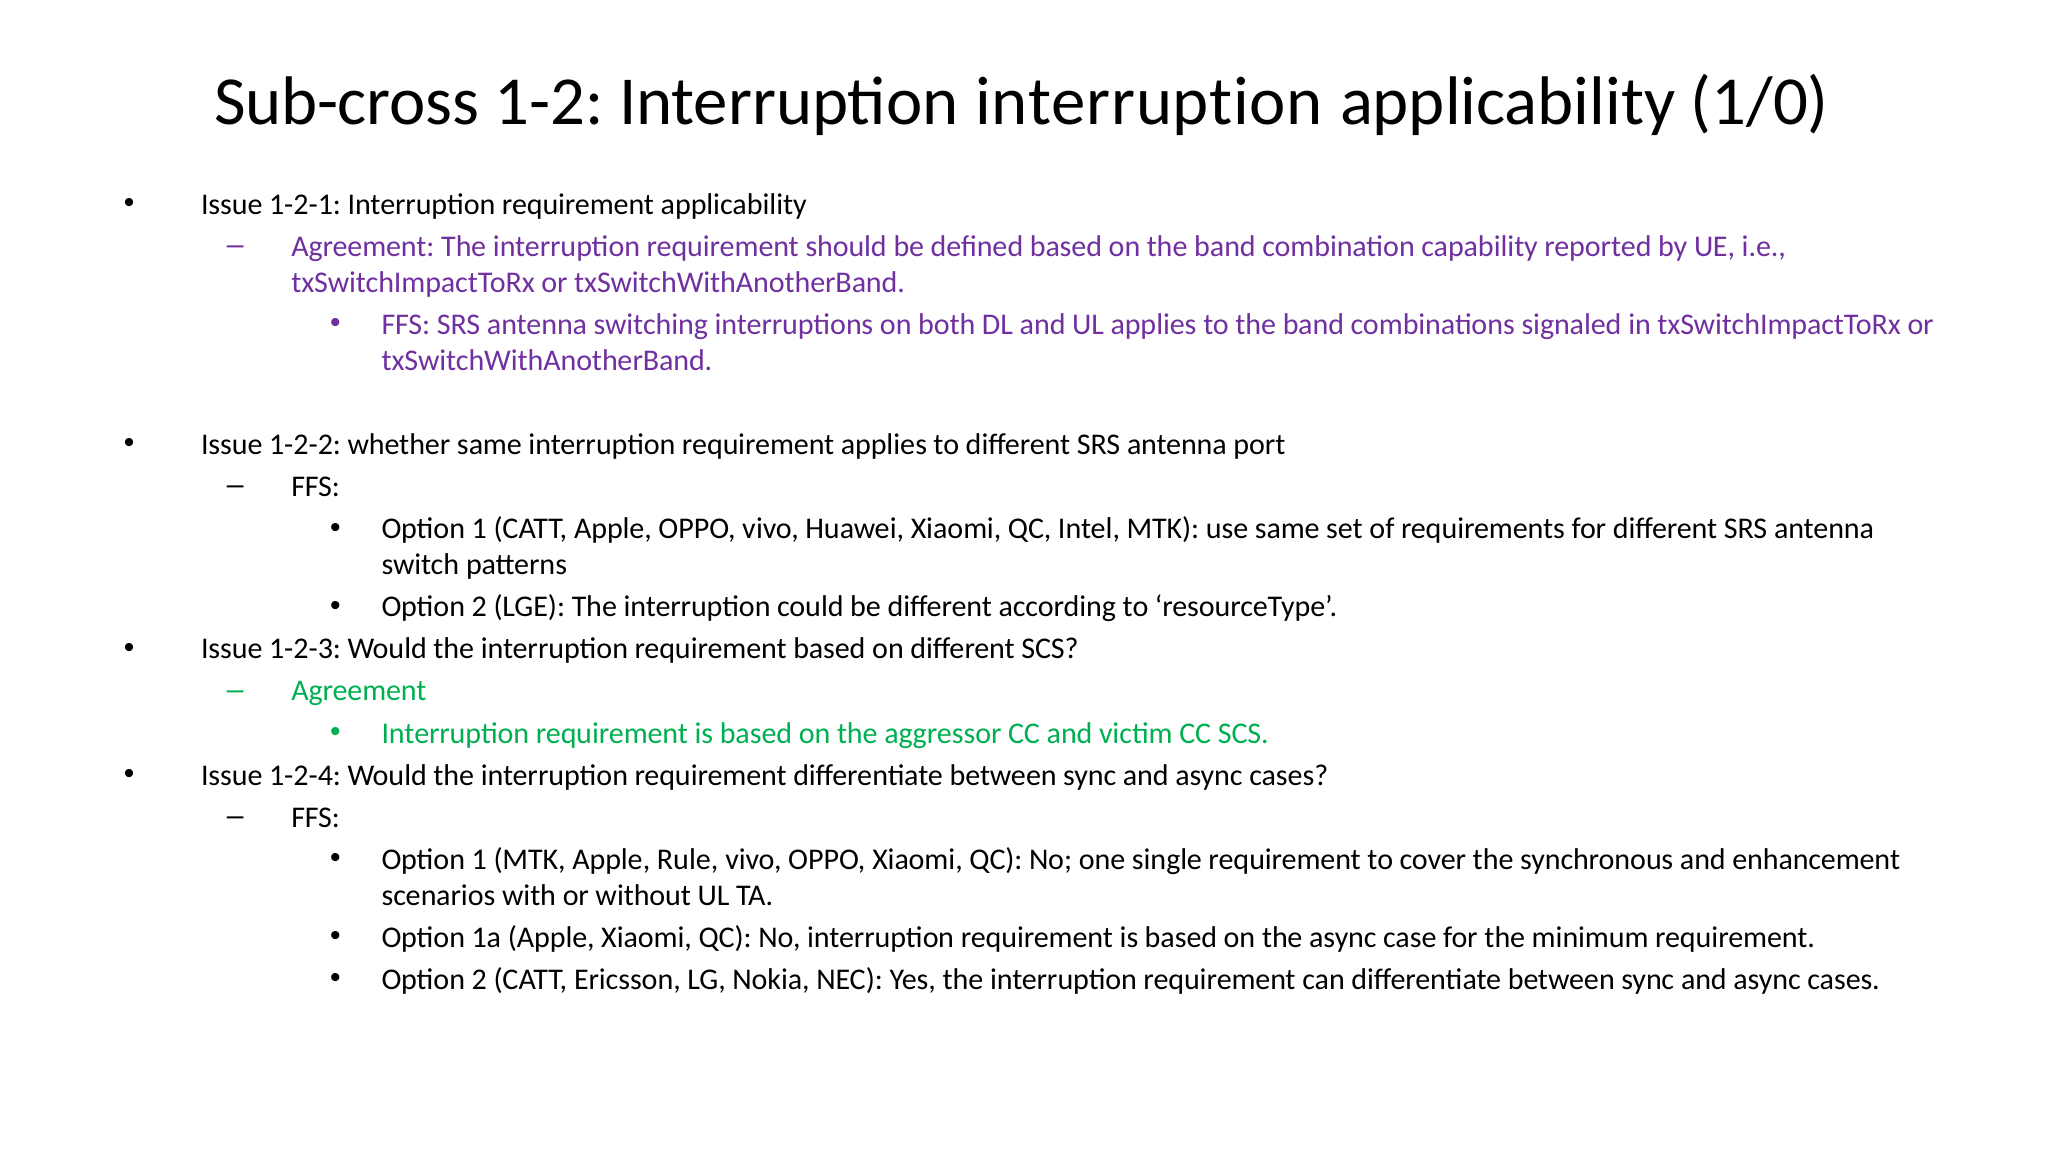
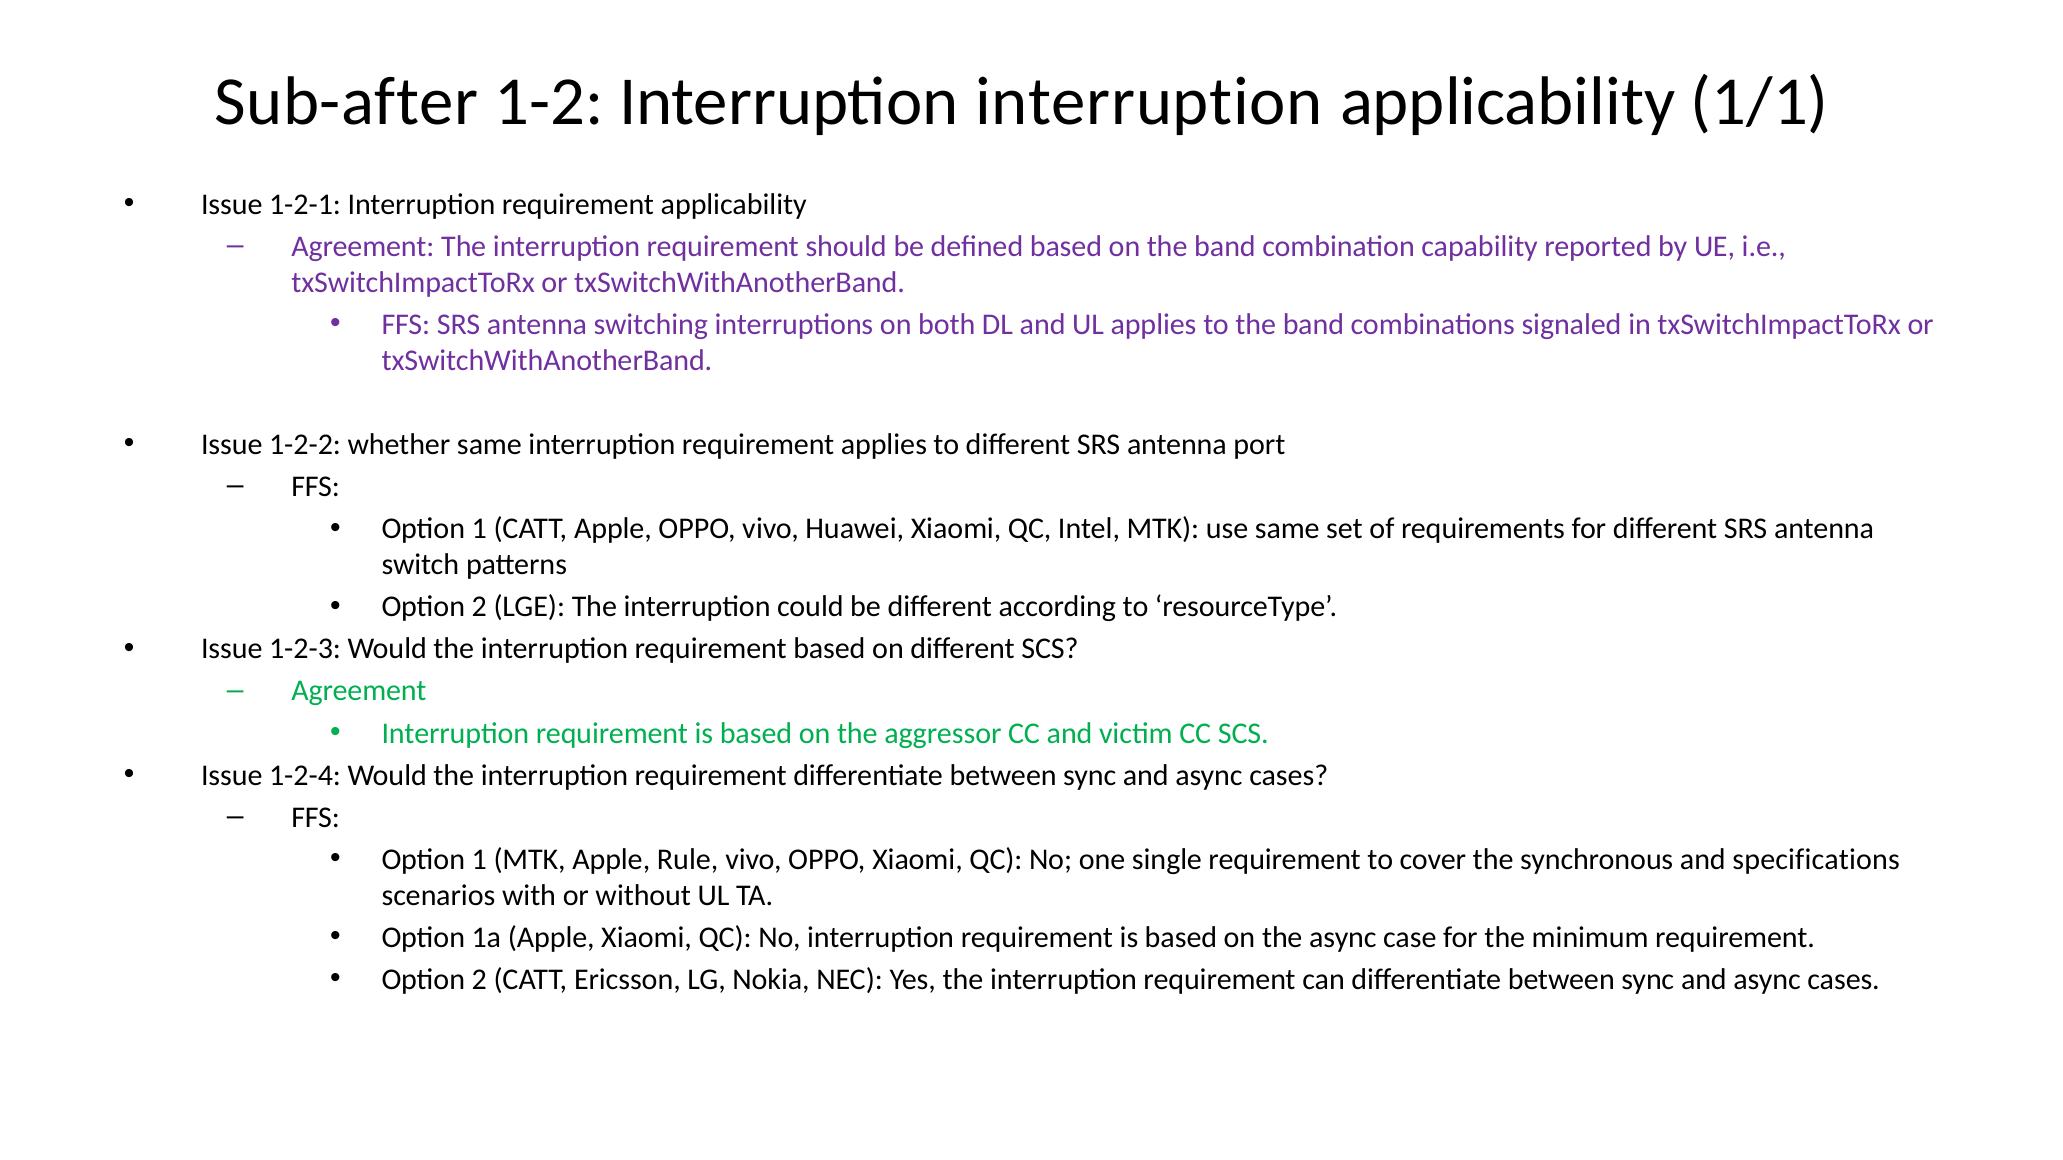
Sub-cross: Sub-cross -> Sub-after
1/0: 1/0 -> 1/1
enhancement: enhancement -> specifications
